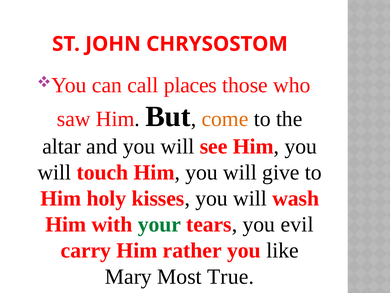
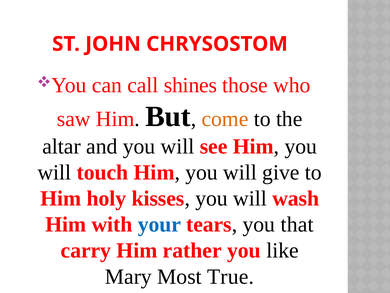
places: places -> shines
your colour: green -> blue
evil: evil -> that
